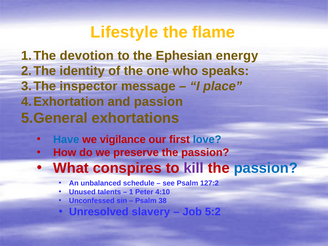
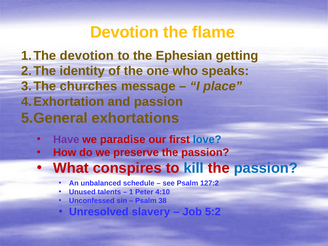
Lifestyle at (124, 32): Lifestyle -> Devotion
energy: energy -> getting
inspector: inspector -> churches
Have colour: blue -> purple
vigilance: vigilance -> paradise
kill colour: purple -> blue
